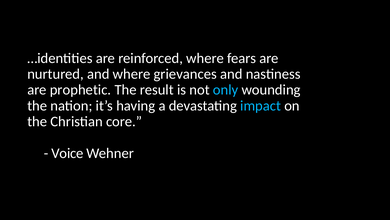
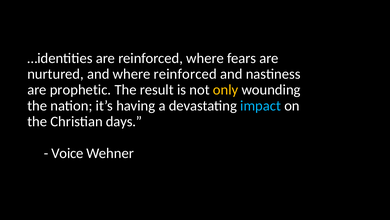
where grievances: grievances -> reinforced
only colour: light blue -> yellow
core: core -> days
